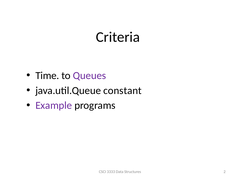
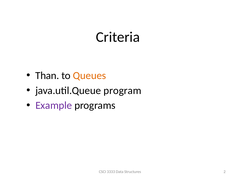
Time: Time -> Than
Queues colour: purple -> orange
constant: constant -> program
